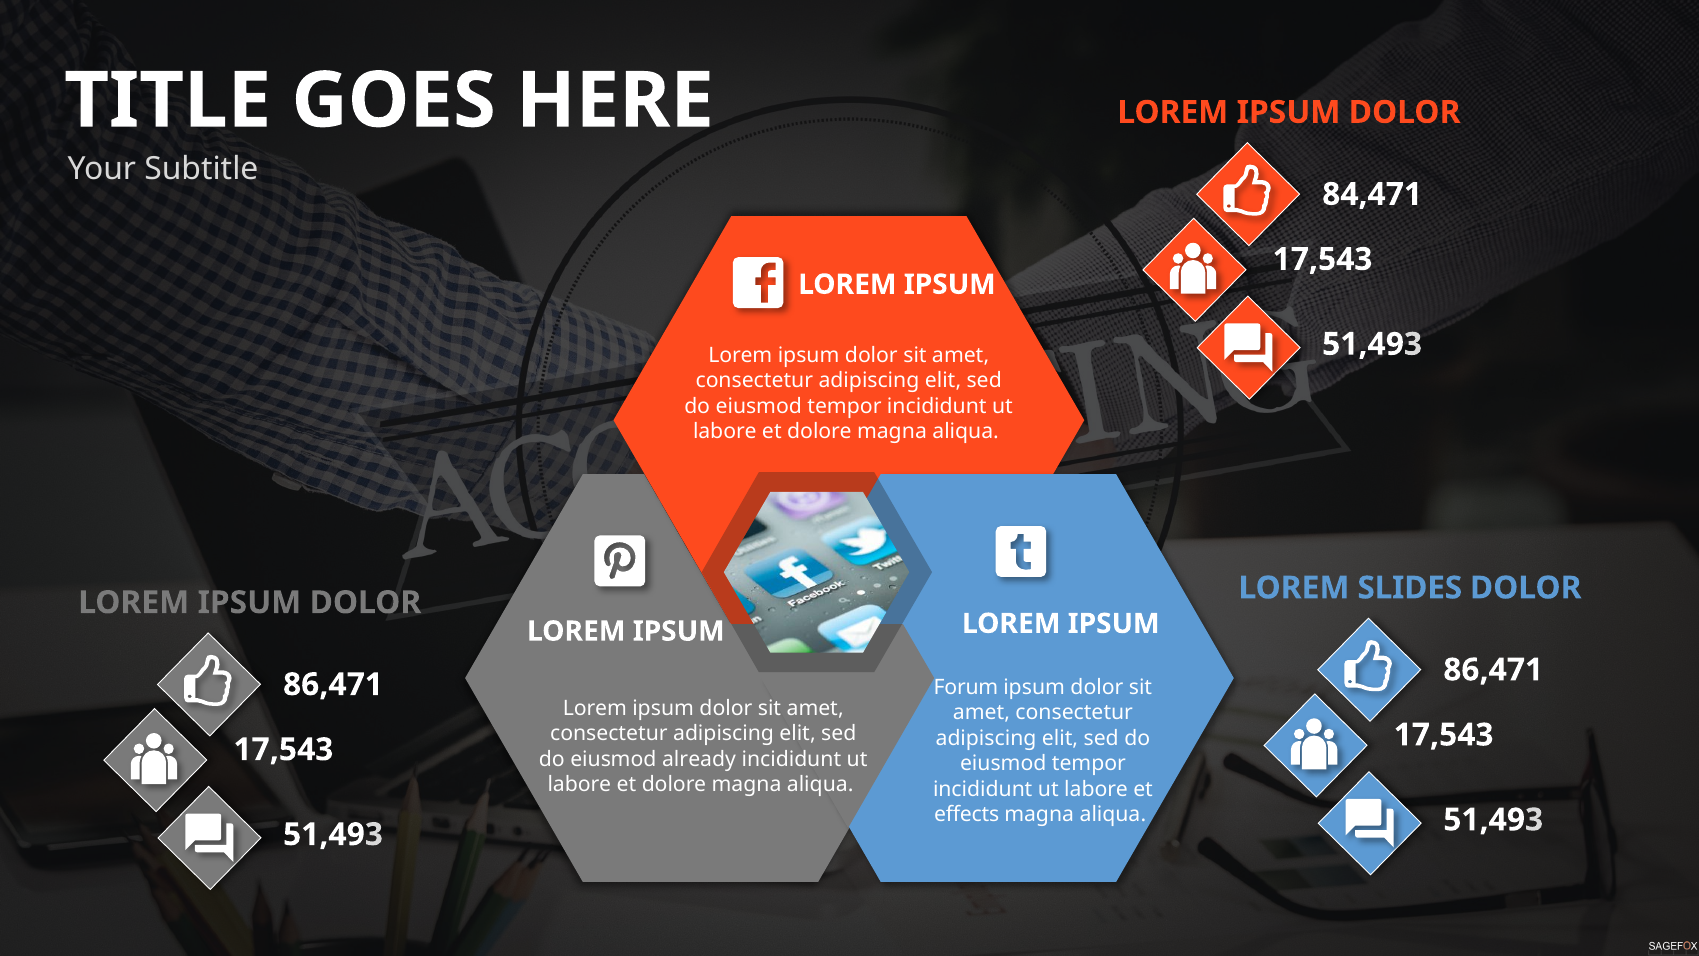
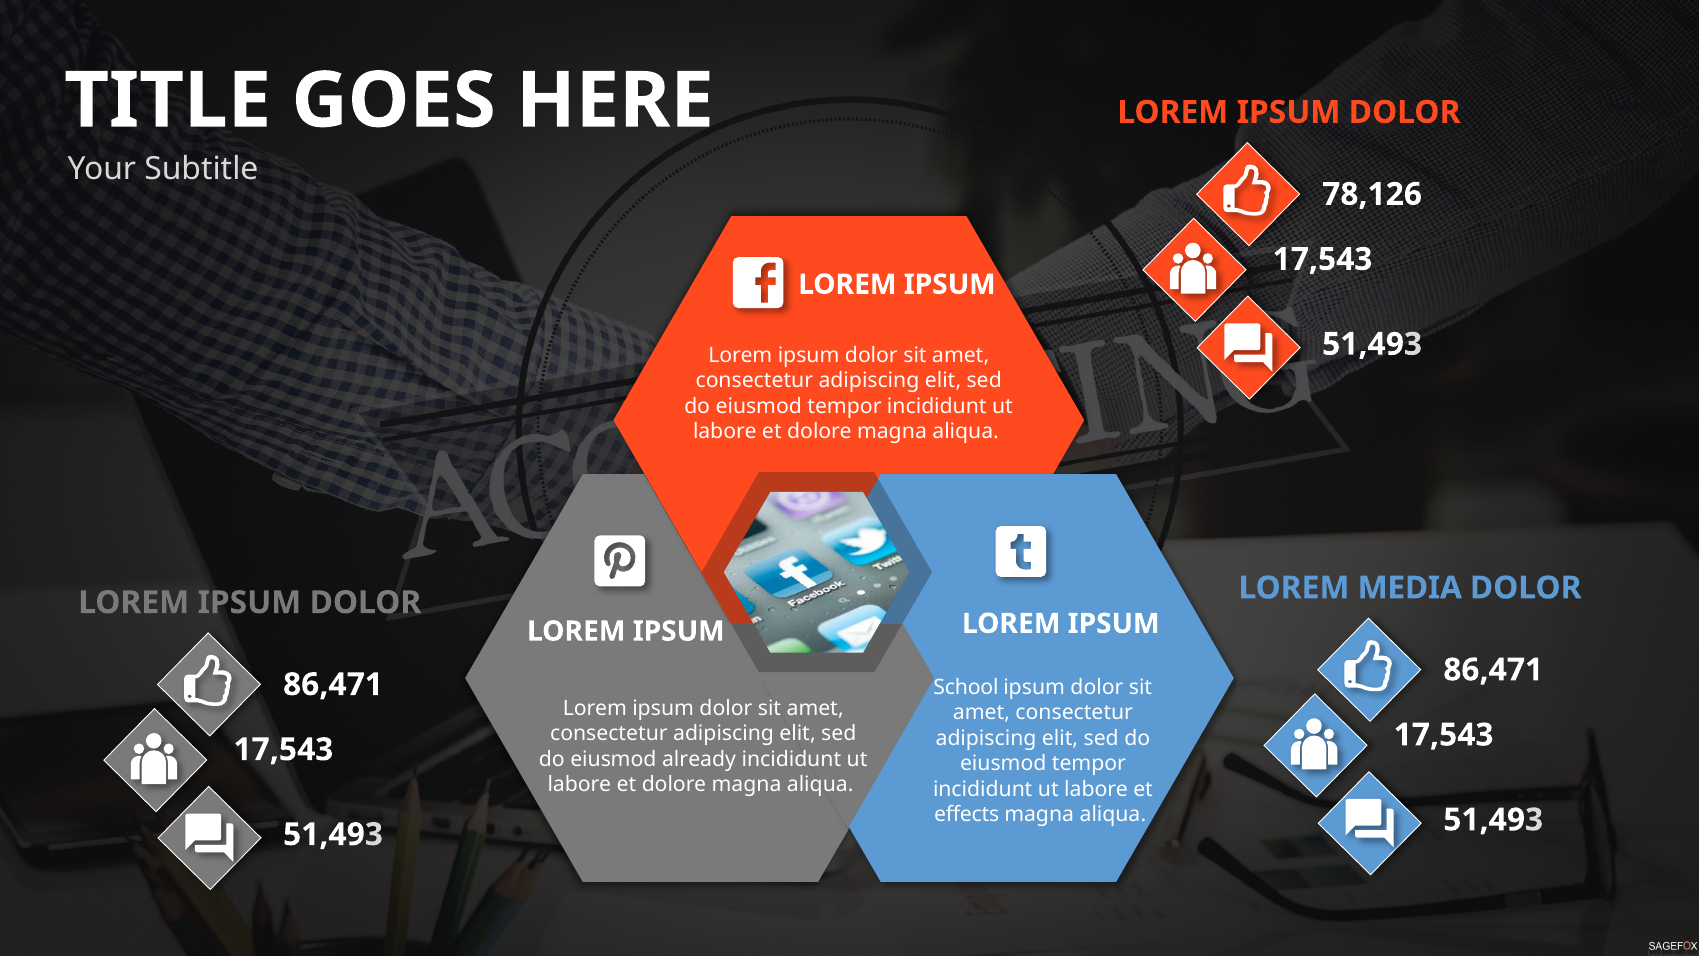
84,471: 84,471 -> 78,126
SLIDES: SLIDES -> MEDIA
Forum: Forum -> School
